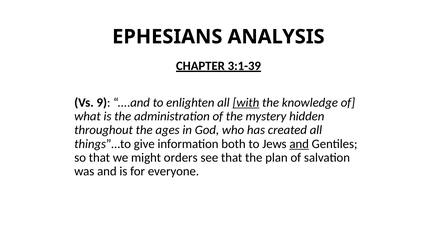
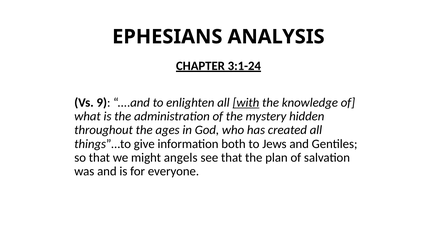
3:1-39: 3:1-39 -> 3:1-24
and at (299, 144) underline: present -> none
orders: orders -> angels
